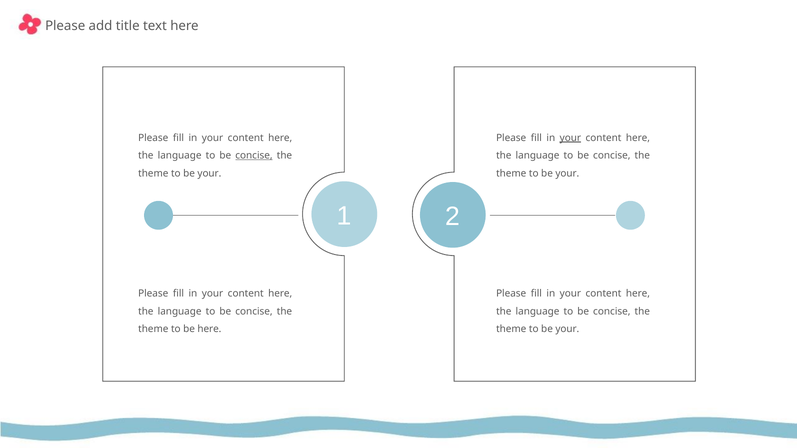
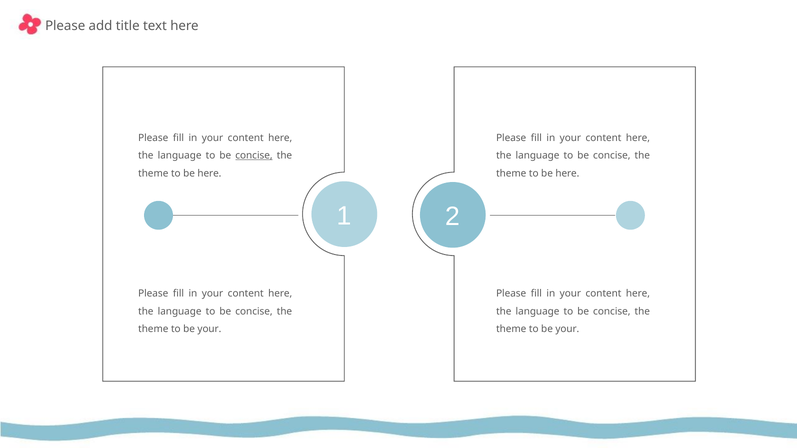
your at (570, 138) underline: present -> none
your at (209, 174): your -> here
your at (567, 174): your -> here
here at (209, 329): here -> your
